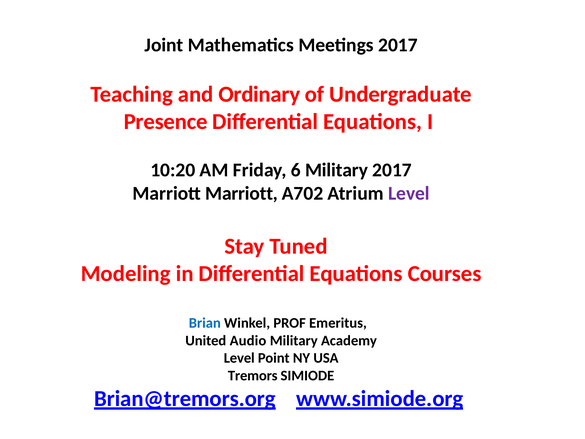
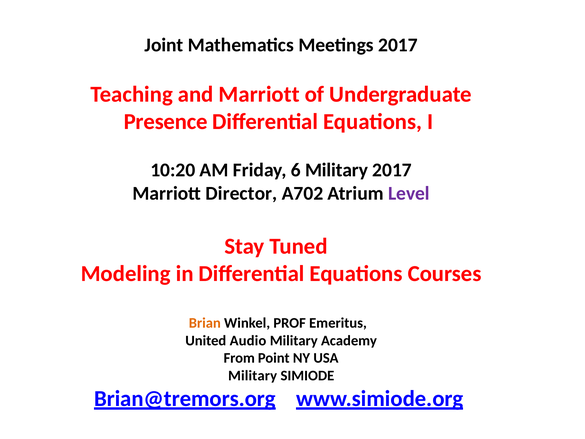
and Ordinary: Ordinary -> Marriott
Marriott Marriott: Marriott -> Director
Brian colour: blue -> orange
Level at (239, 358): Level -> From
Tremors at (253, 375): Tremors -> Military
